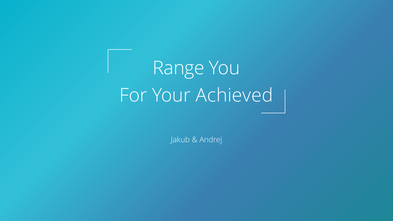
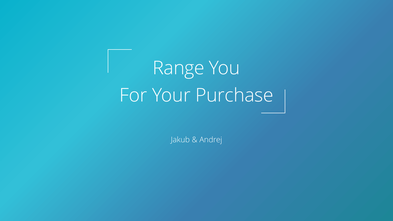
Achieved: Achieved -> Purchase
